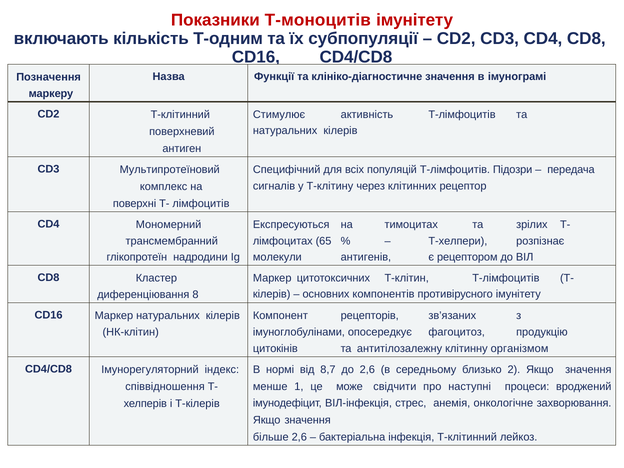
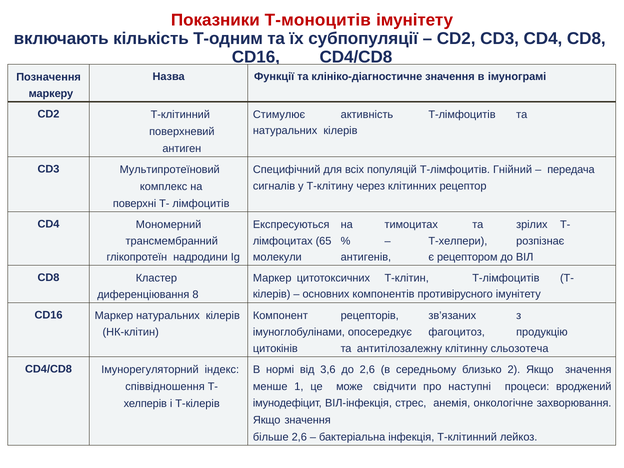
Підозри: Підозри -> Гнійний
організмом: організмом -> сльозотеча
8,7: 8,7 -> 3,6
